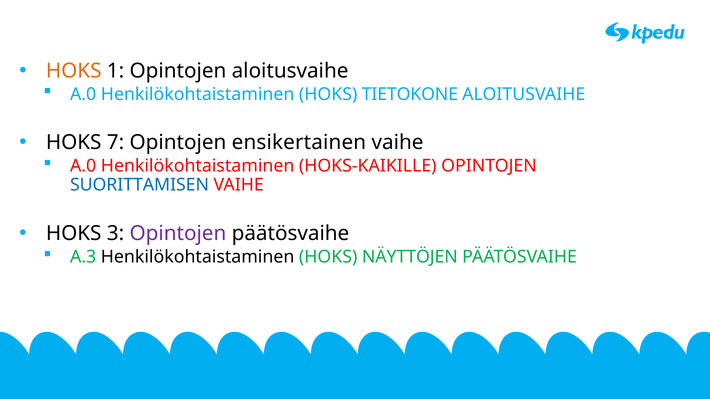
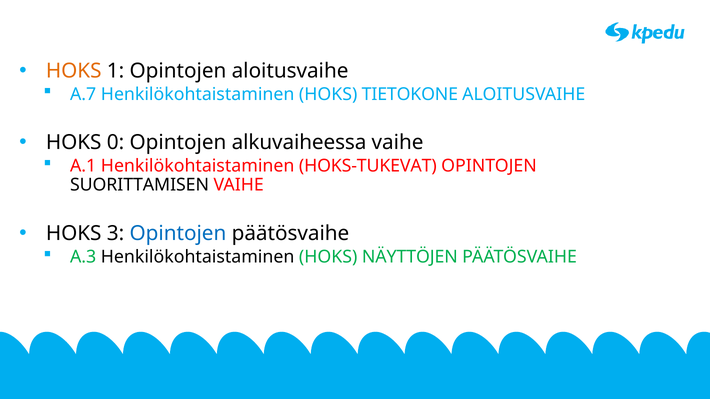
A.0 at (83, 94): A.0 -> A.7
7: 7 -> 0
ensikertainen: ensikertainen -> alkuvaiheessa
A.0 at (83, 166): A.0 -> A.1
HOKS-KAIKILLE: HOKS-KAIKILLE -> HOKS-TUKEVAT
SUORITTAMISEN colour: blue -> black
Opintojen at (178, 234) colour: purple -> blue
